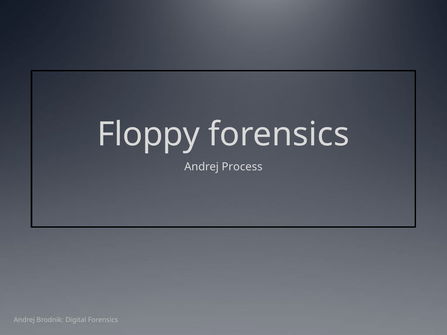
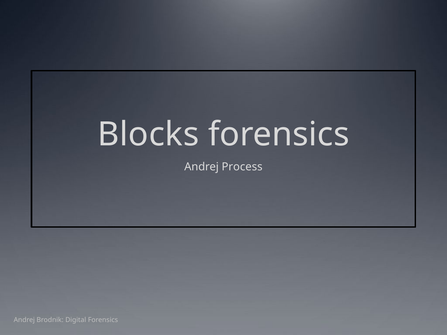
Floppy: Floppy -> Blocks
